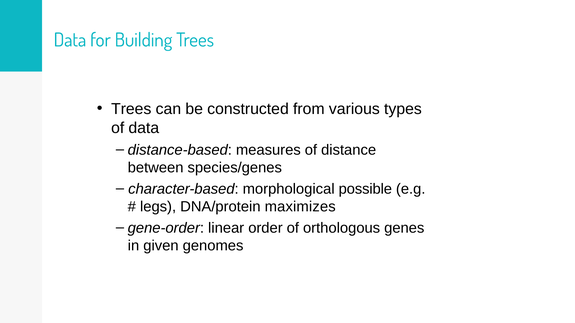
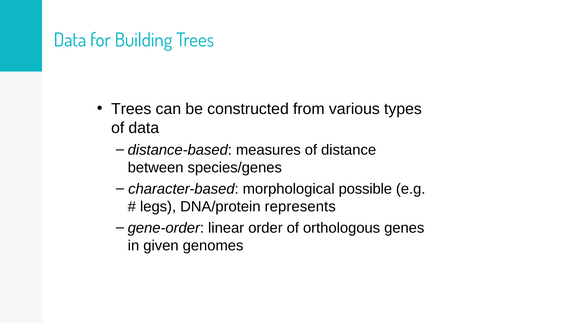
maximizes: maximizes -> represents
